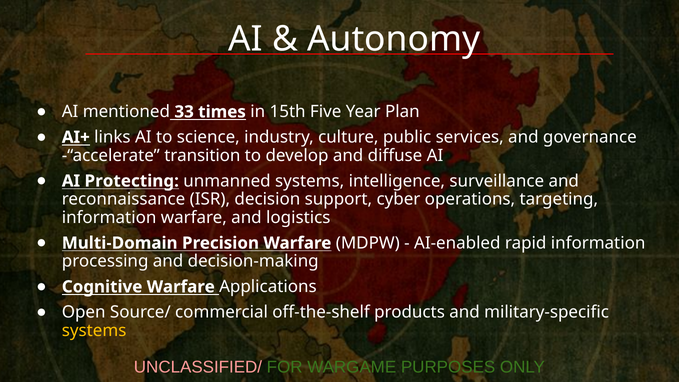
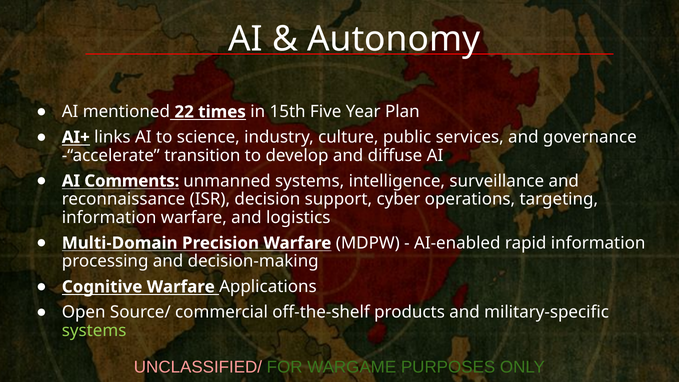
33: 33 -> 22
Protecting: Protecting -> Comments
systems at (94, 330) colour: yellow -> light green
